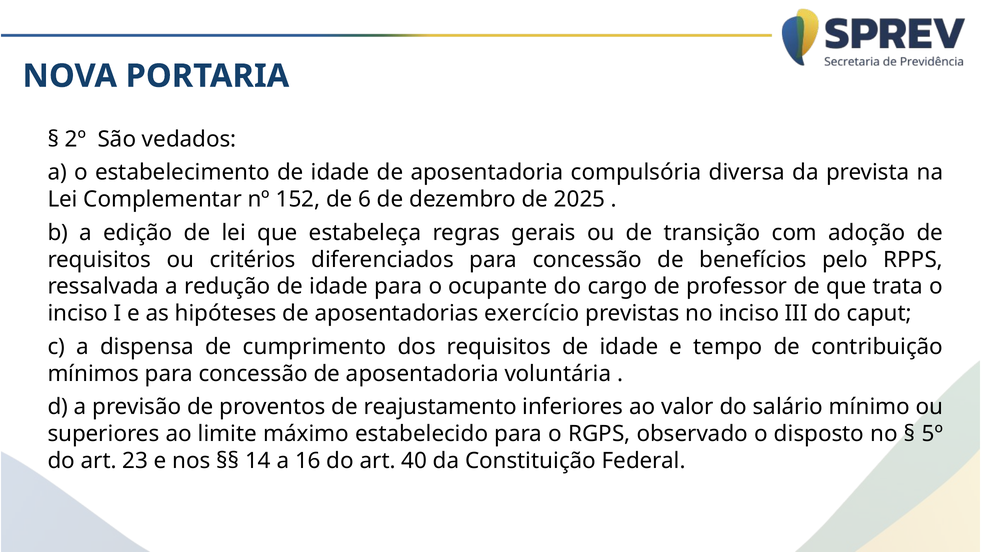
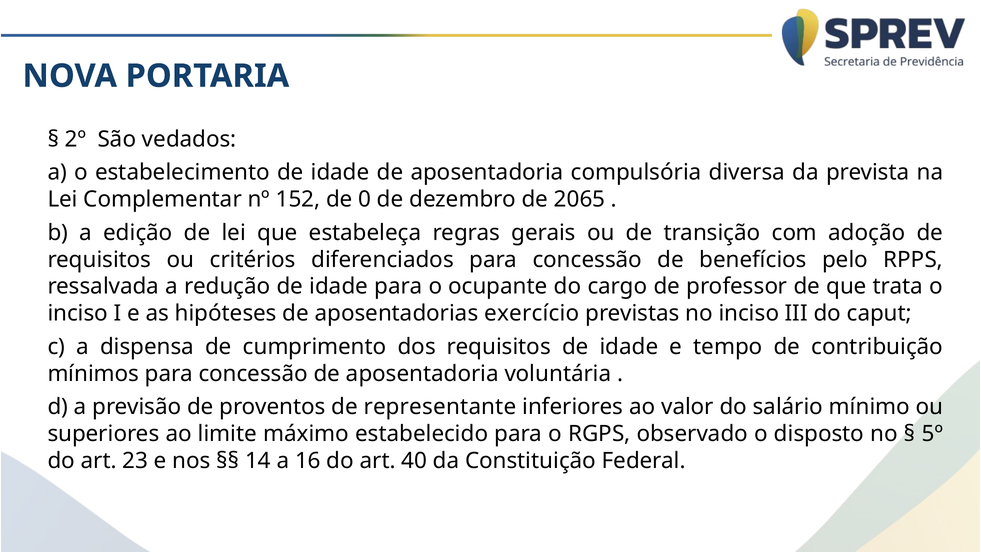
6: 6 -> 0
2025: 2025 -> 2065
reajustamento: reajustamento -> representante
